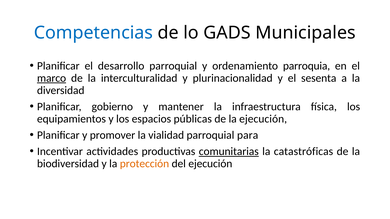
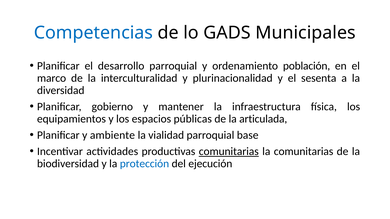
parroquia: parroquia -> población
marco underline: present -> none
la ejecución: ejecución -> articulada
promover: promover -> ambiente
para: para -> base
la catastróficas: catastróficas -> comunitarias
protección colour: orange -> blue
